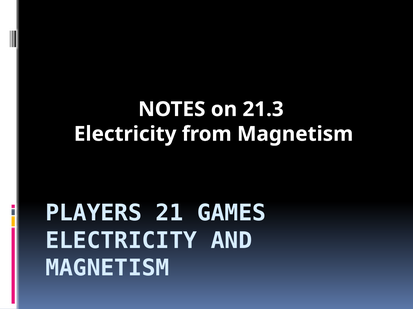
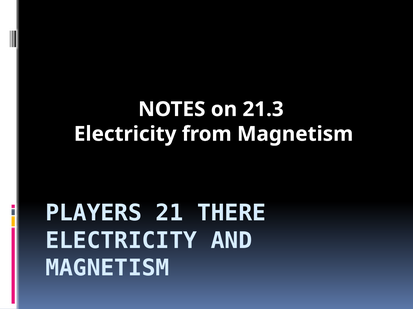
GAMES: GAMES -> THERE
